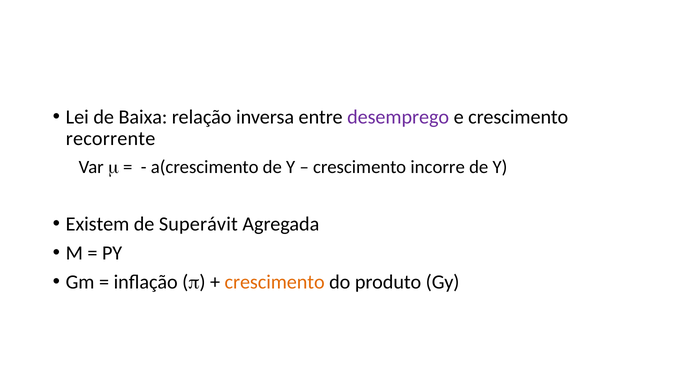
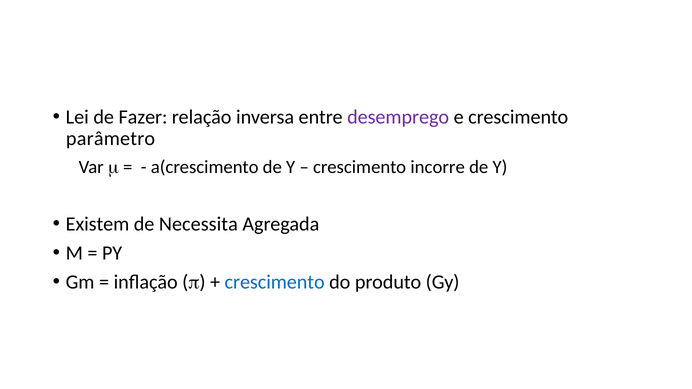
Baixa: Baixa -> Fazer
recorrente: recorrente -> parâmetro
Superávit: Superávit -> Necessita
crescimento at (275, 282) colour: orange -> blue
